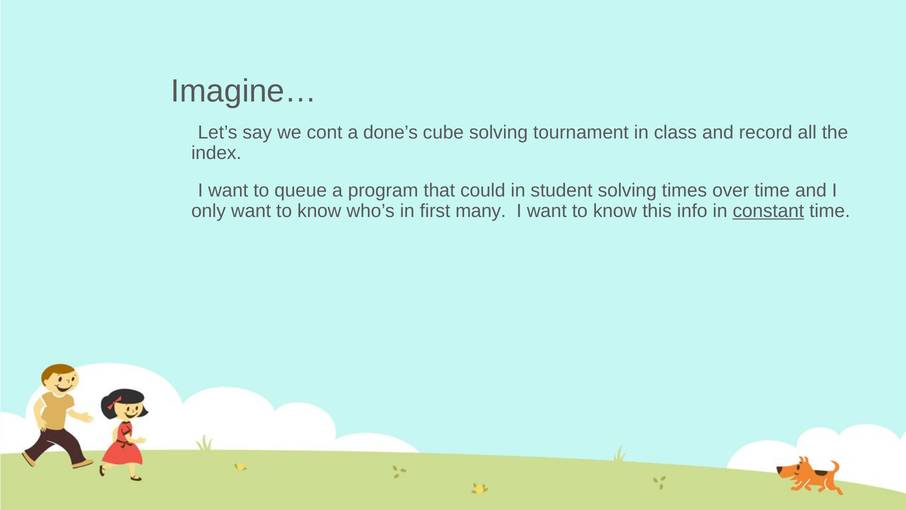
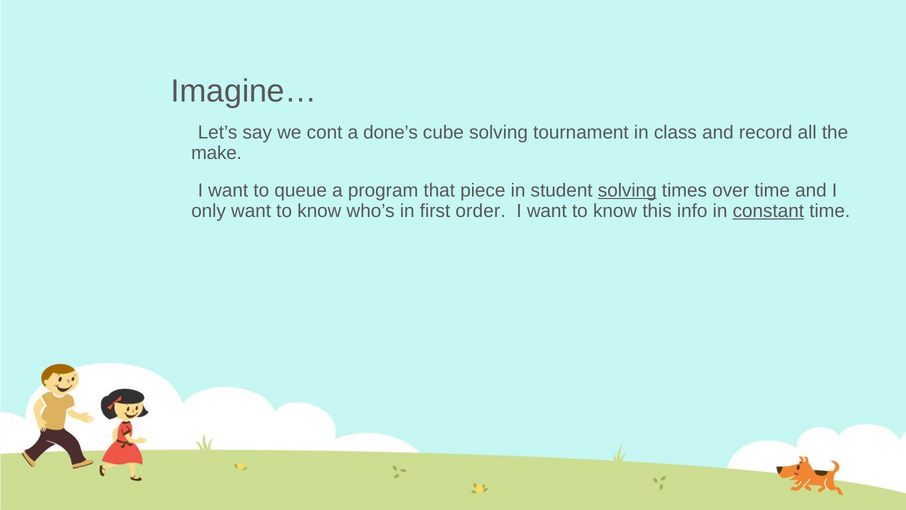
index: index -> make
could: could -> piece
solving at (627, 190) underline: none -> present
many: many -> order
